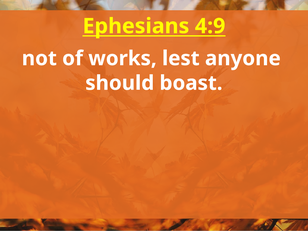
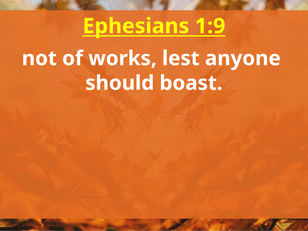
4:9: 4:9 -> 1:9
